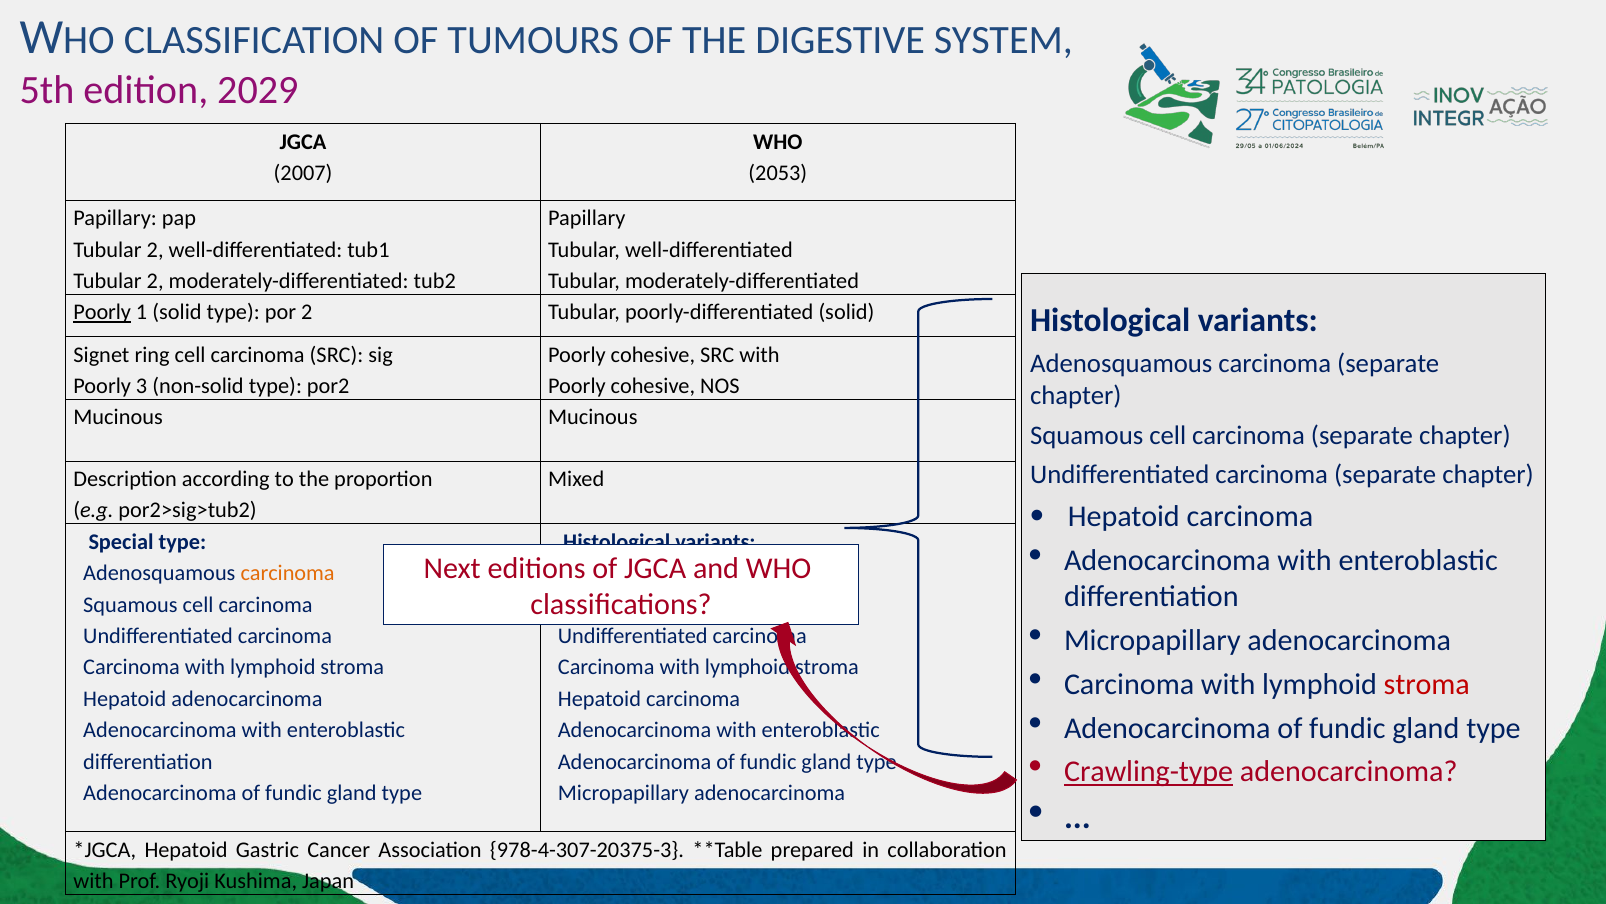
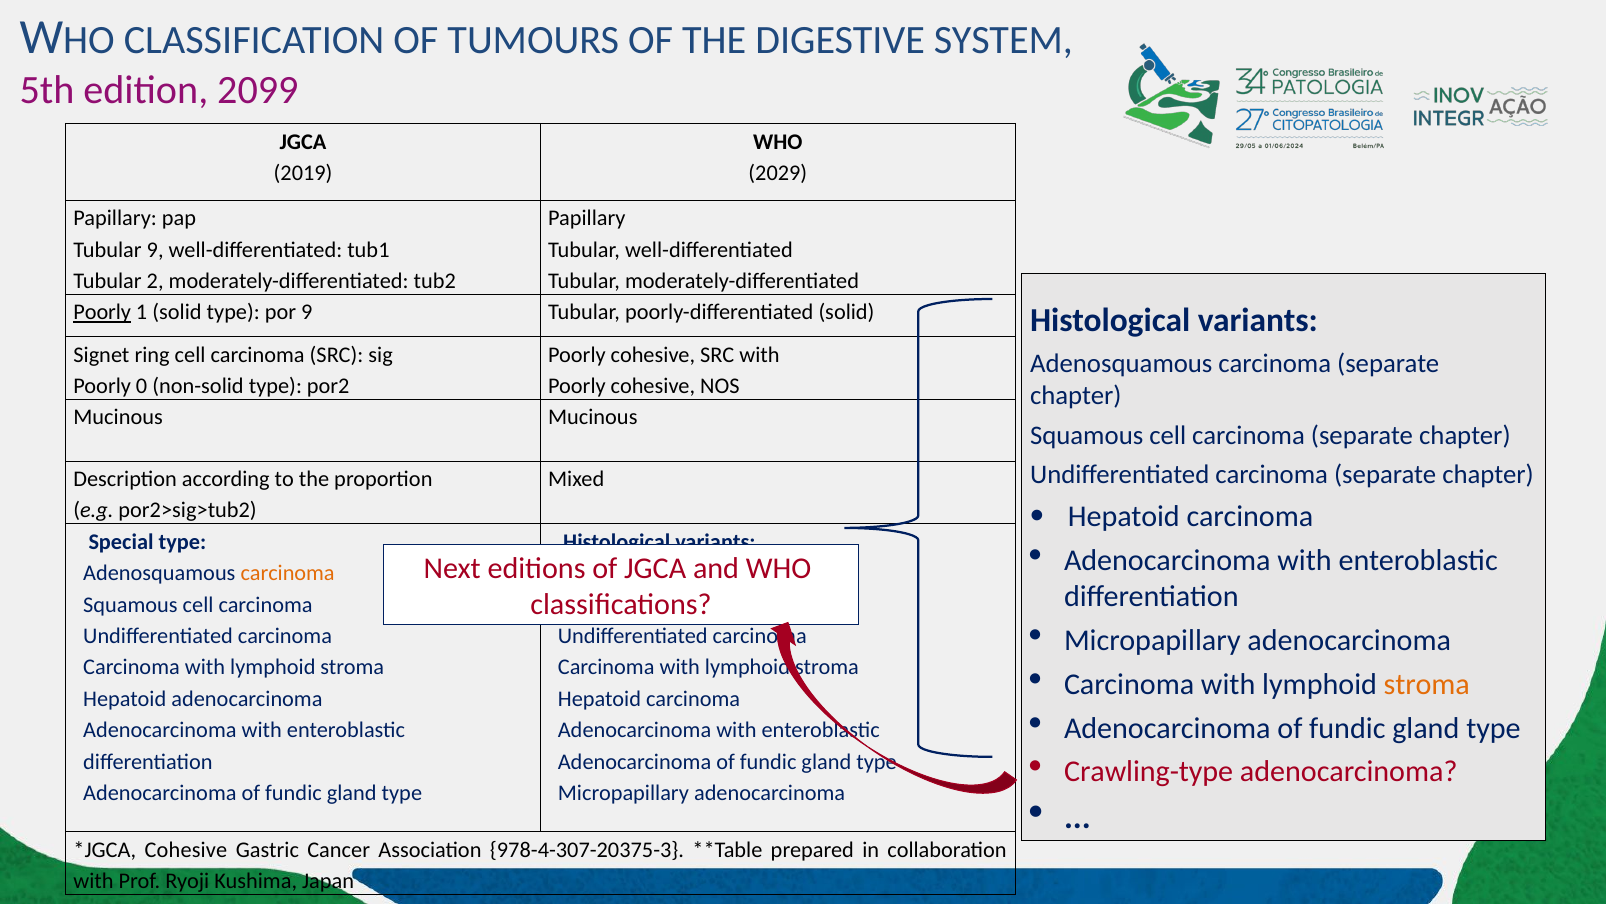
2029: 2029 -> 2099
2007: 2007 -> 2019
2053: 2053 -> 2029
2 at (155, 249): 2 -> 9
por 2: 2 -> 9
3: 3 -> 0
stroma at (1427, 684) colour: red -> orange
Crawling-type underline: present -> none
Hepatoid at (186, 849): Hepatoid -> Cohesive
